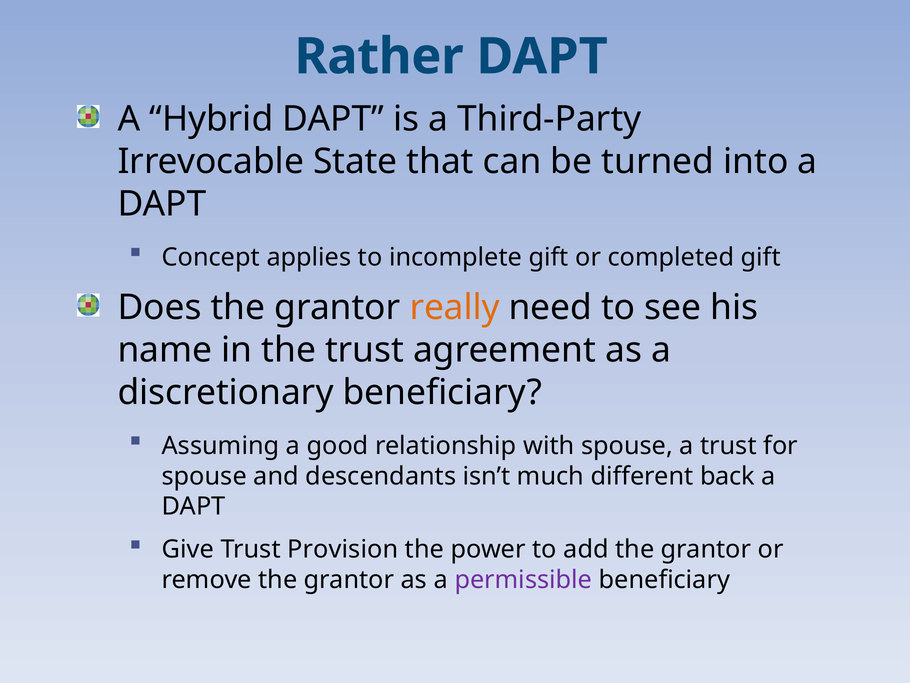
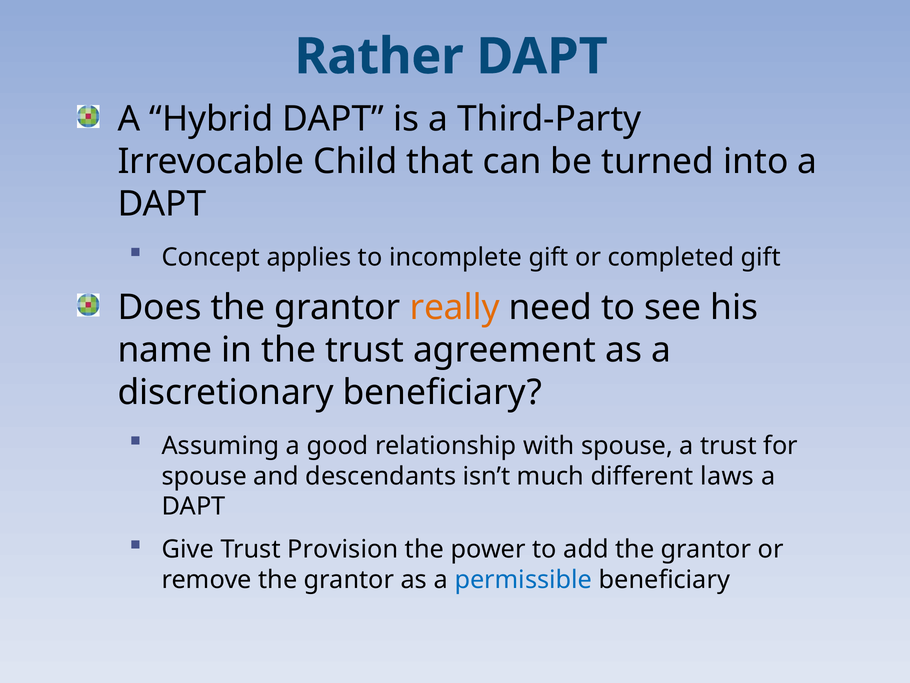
State: State -> Child
back: back -> laws
permissible colour: purple -> blue
